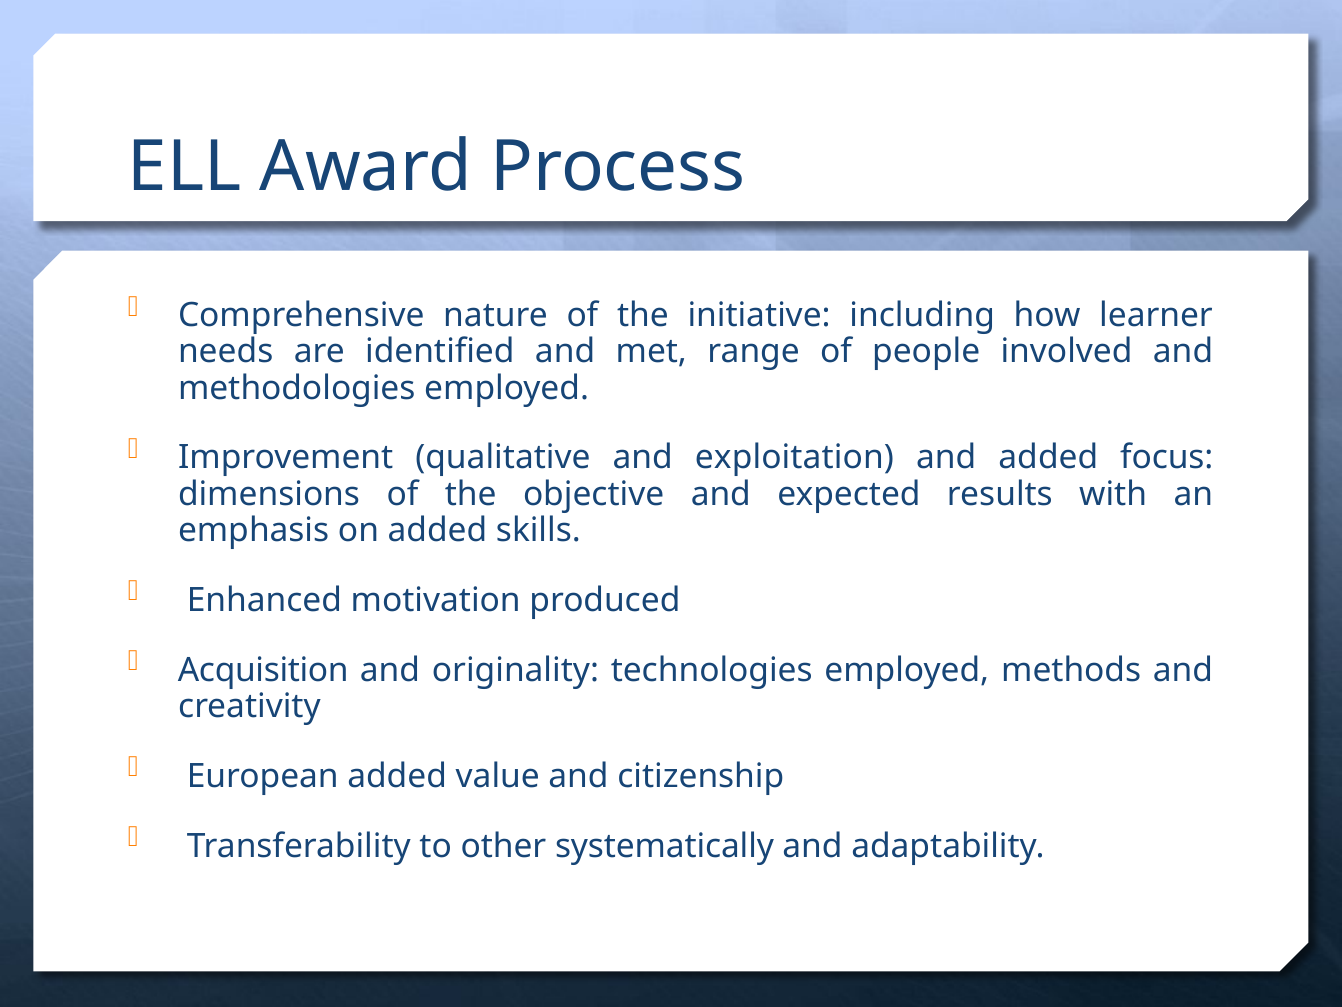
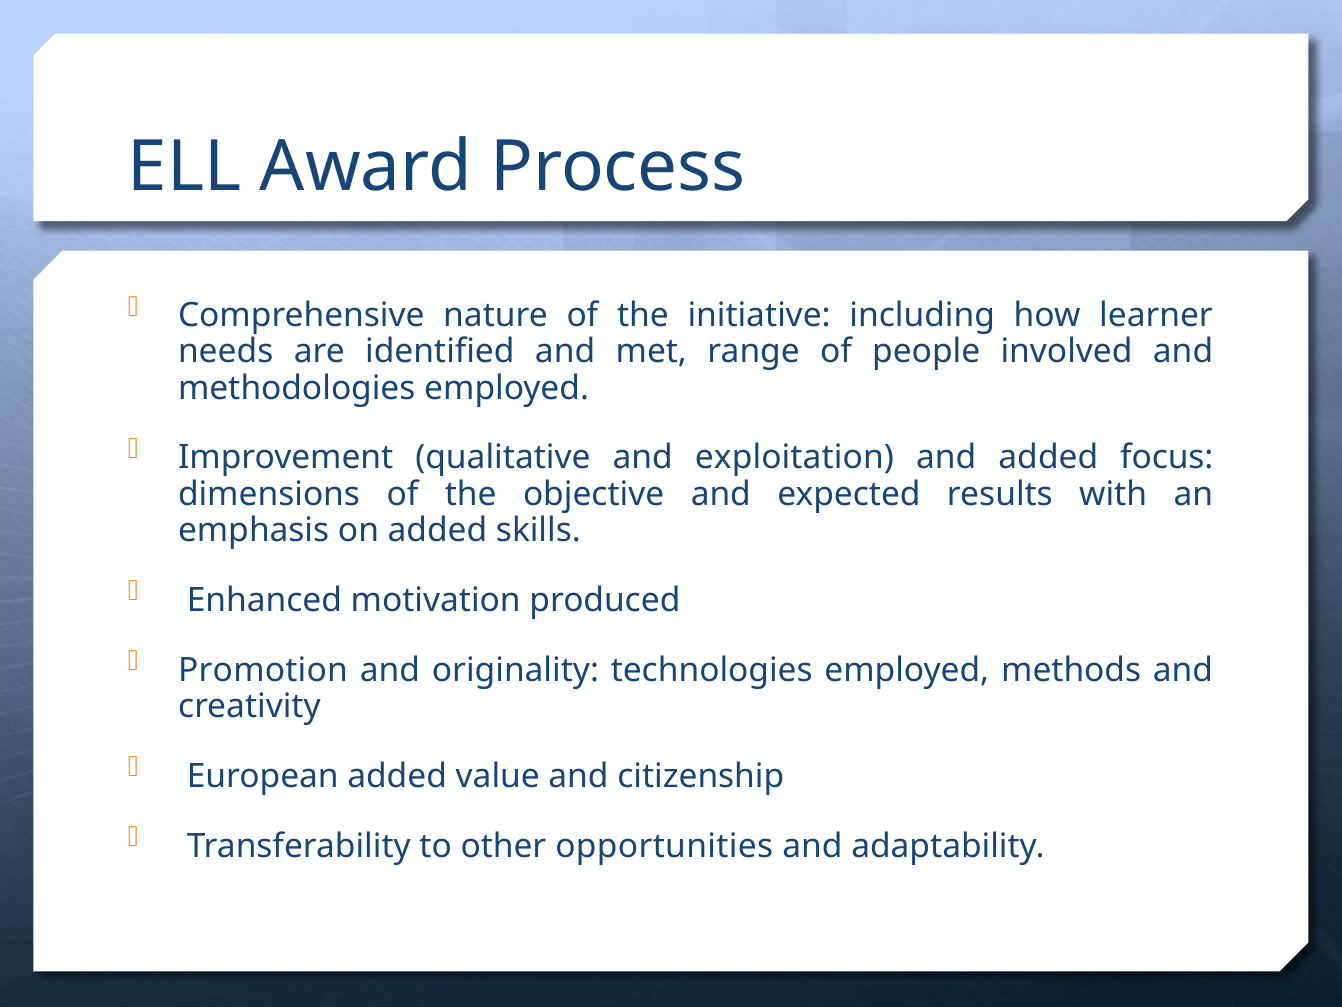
Acquisition: Acquisition -> Promotion
systematically: systematically -> opportunities
